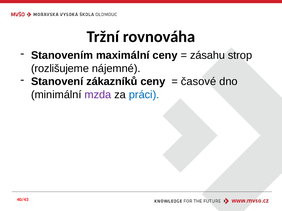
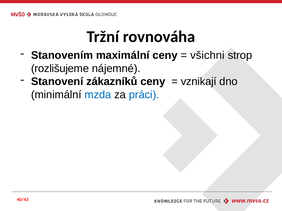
zásahu: zásahu -> všichni
časové: časové -> vznikají
mzda colour: purple -> blue
